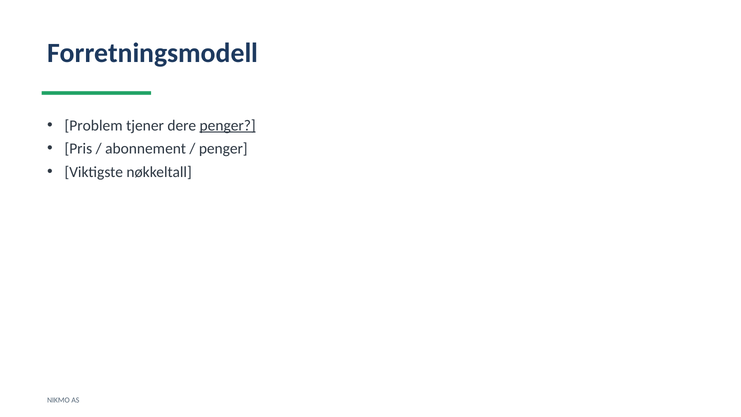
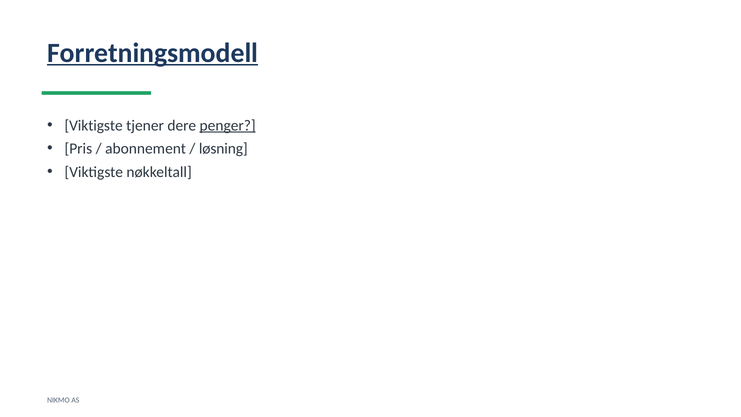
Forretningsmodell underline: none -> present
Problem at (94, 126): Problem -> Viktigste
penger at (223, 149): penger -> løsning
